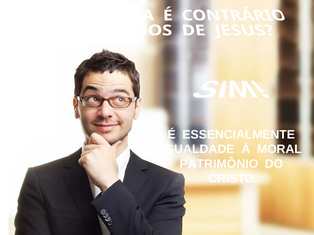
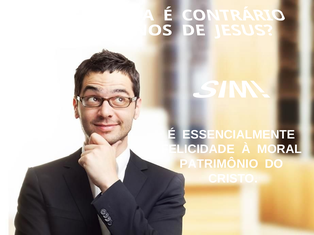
IGUALDADE: IGUALDADE -> FELICIDADE
